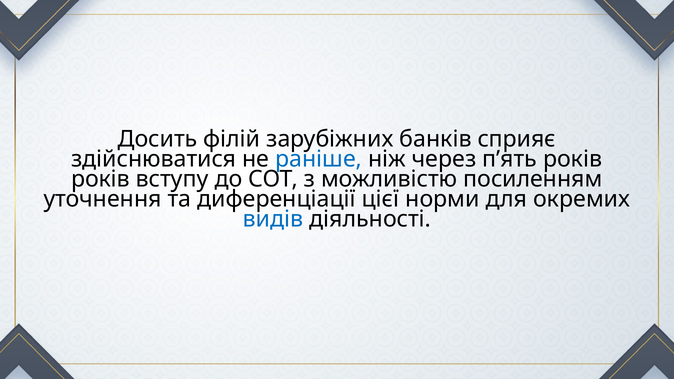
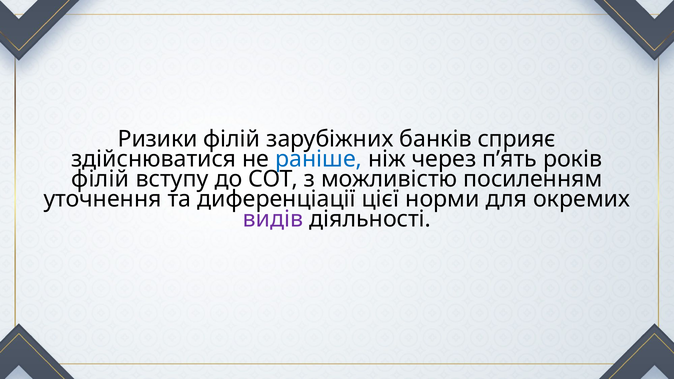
Досить: Досить -> Ризики
років at (101, 179): років -> філій
видів colour: blue -> purple
